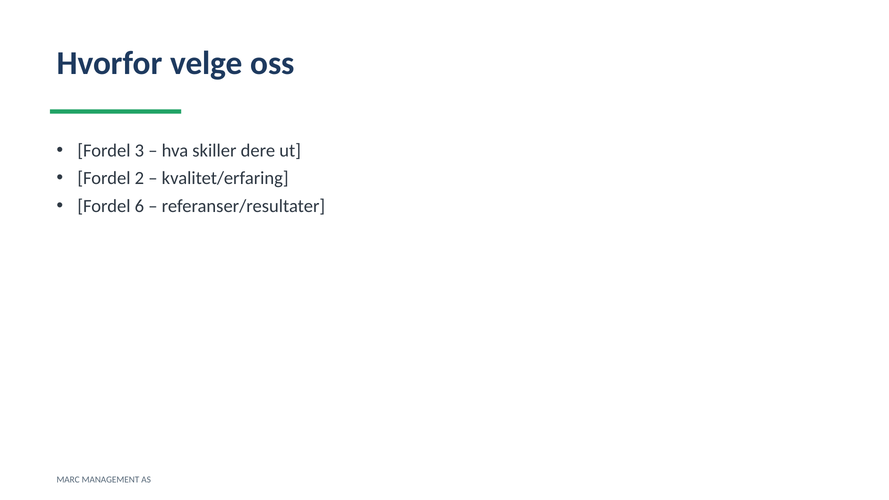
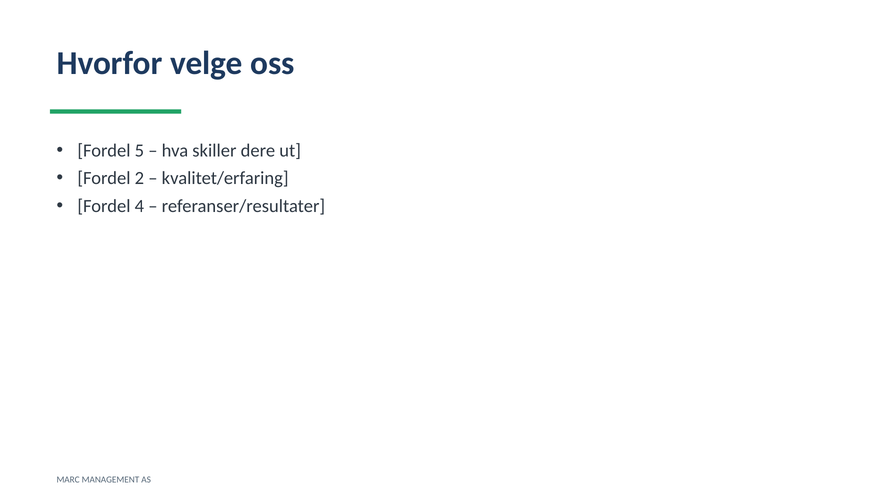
3: 3 -> 5
6: 6 -> 4
